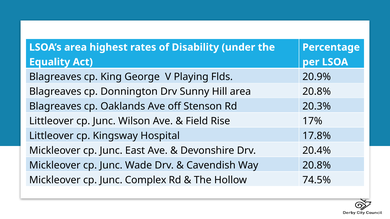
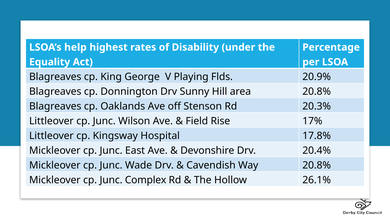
LSOA’s area: area -> help
74.5%: 74.5% -> 26.1%
